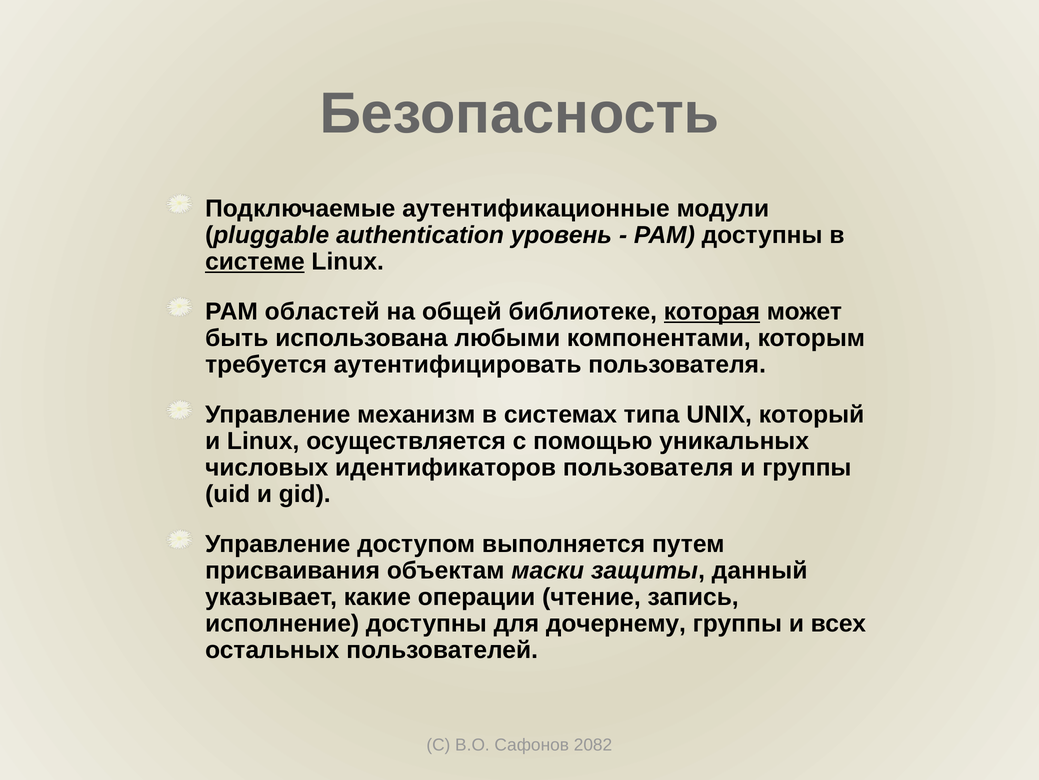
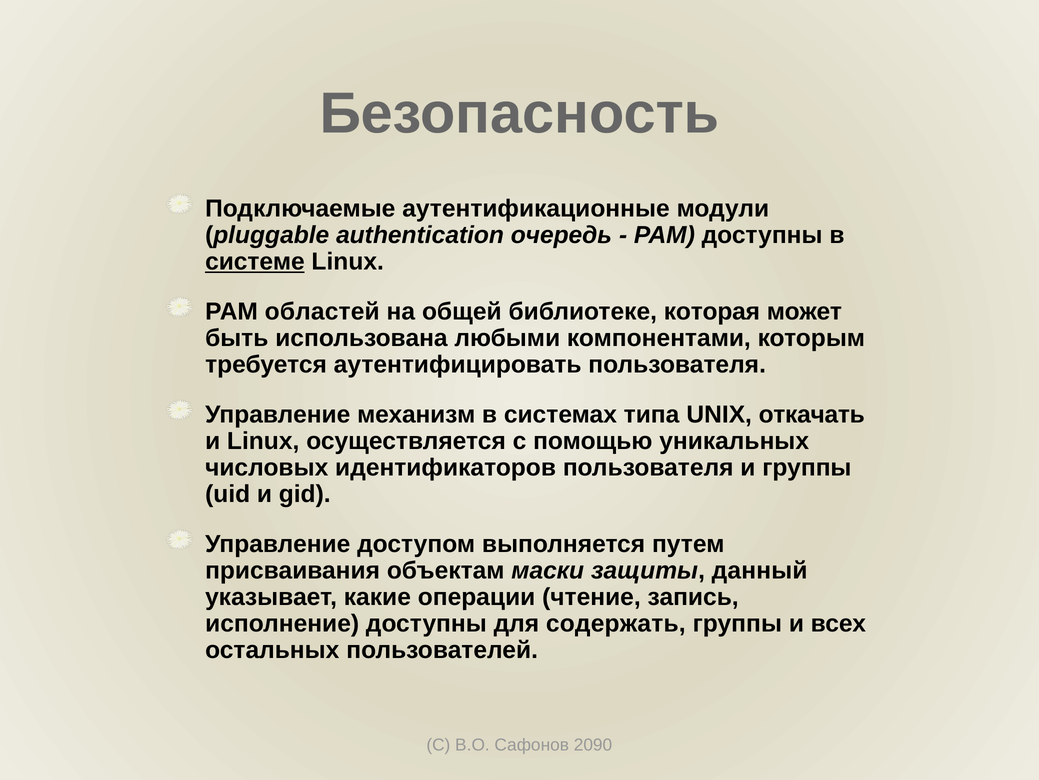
уровень: уровень -> очередь
которая underline: present -> none
который: который -> откачать
дочернему: дочернему -> содержать
2082: 2082 -> 2090
